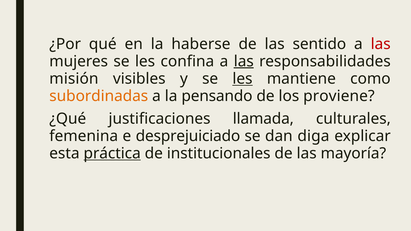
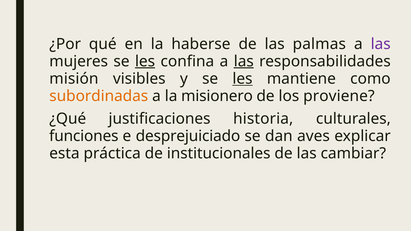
sentido: sentido -> palmas
las at (381, 44) colour: red -> purple
les at (145, 61) underline: none -> present
pensando: pensando -> misionero
llamada: llamada -> historia
femenina: femenina -> funciones
diga: diga -> aves
práctica underline: present -> none
mayoría: mayoría -> cambiar
